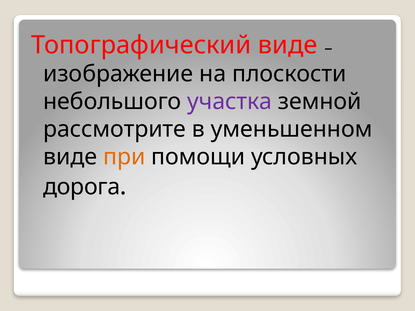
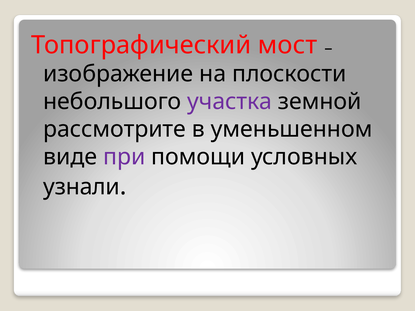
Топографический виде: виде -> мост
при colour: orange -> purple
дорога: дорога -> узнали
